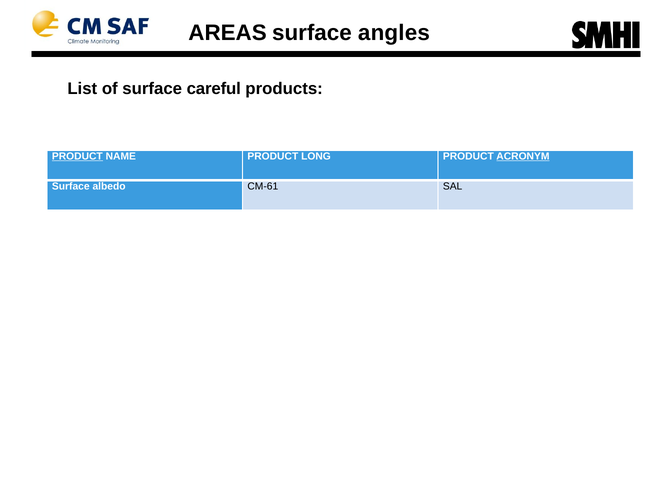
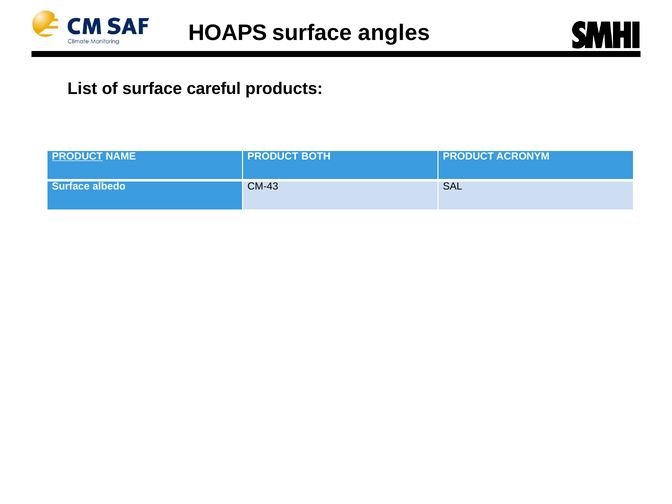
AREAS: AREAS -> HOAPS
LONG: LONG -> BOTH
ACRONYM underline: present -> none
CM-61: CM-61 -> CM-43
